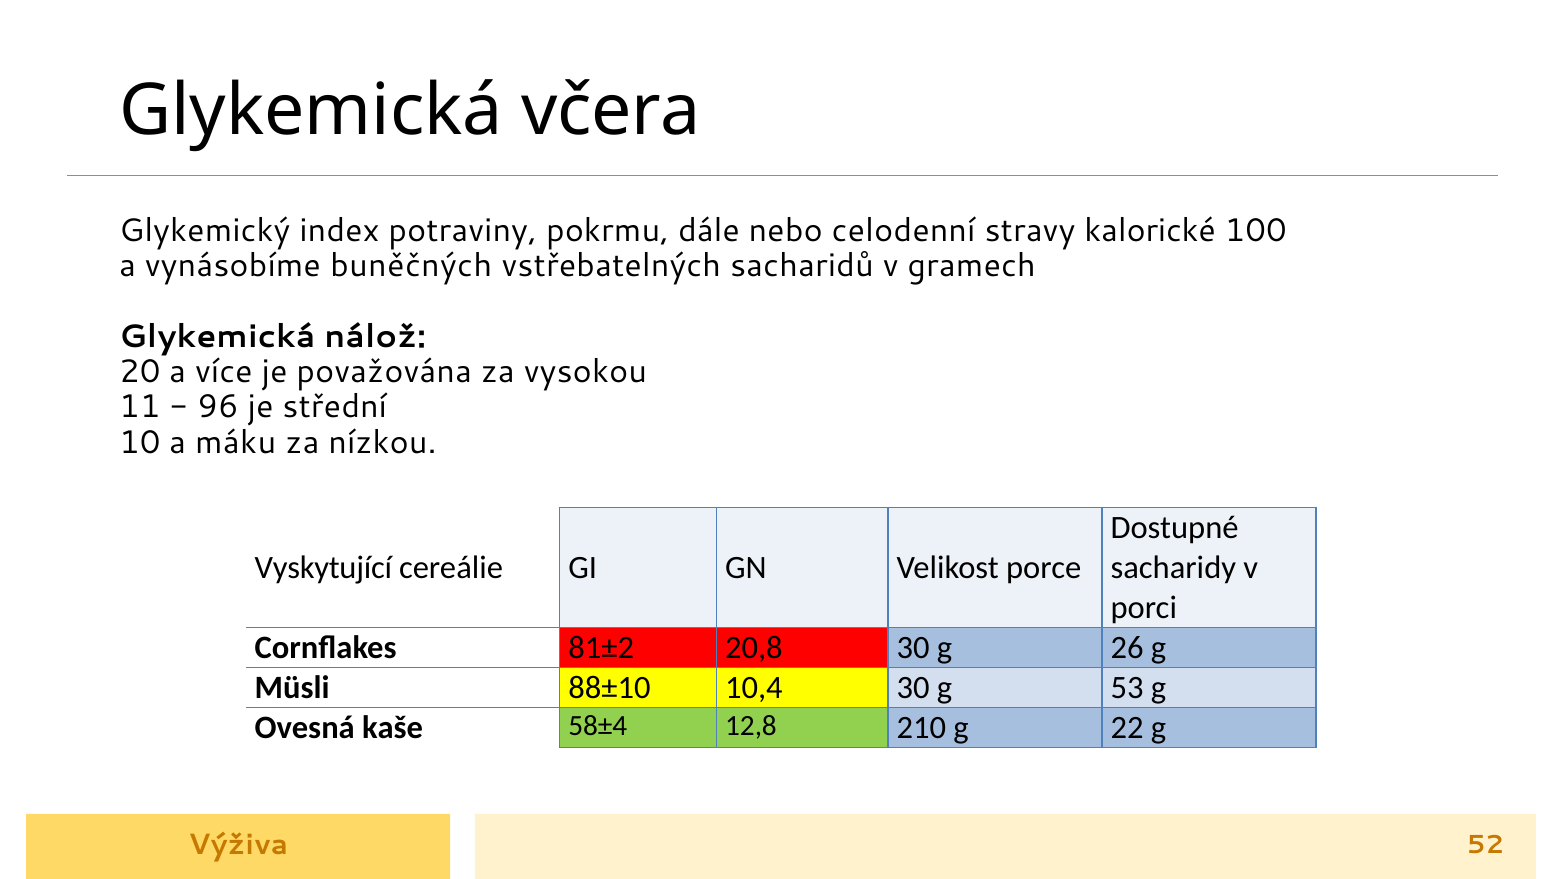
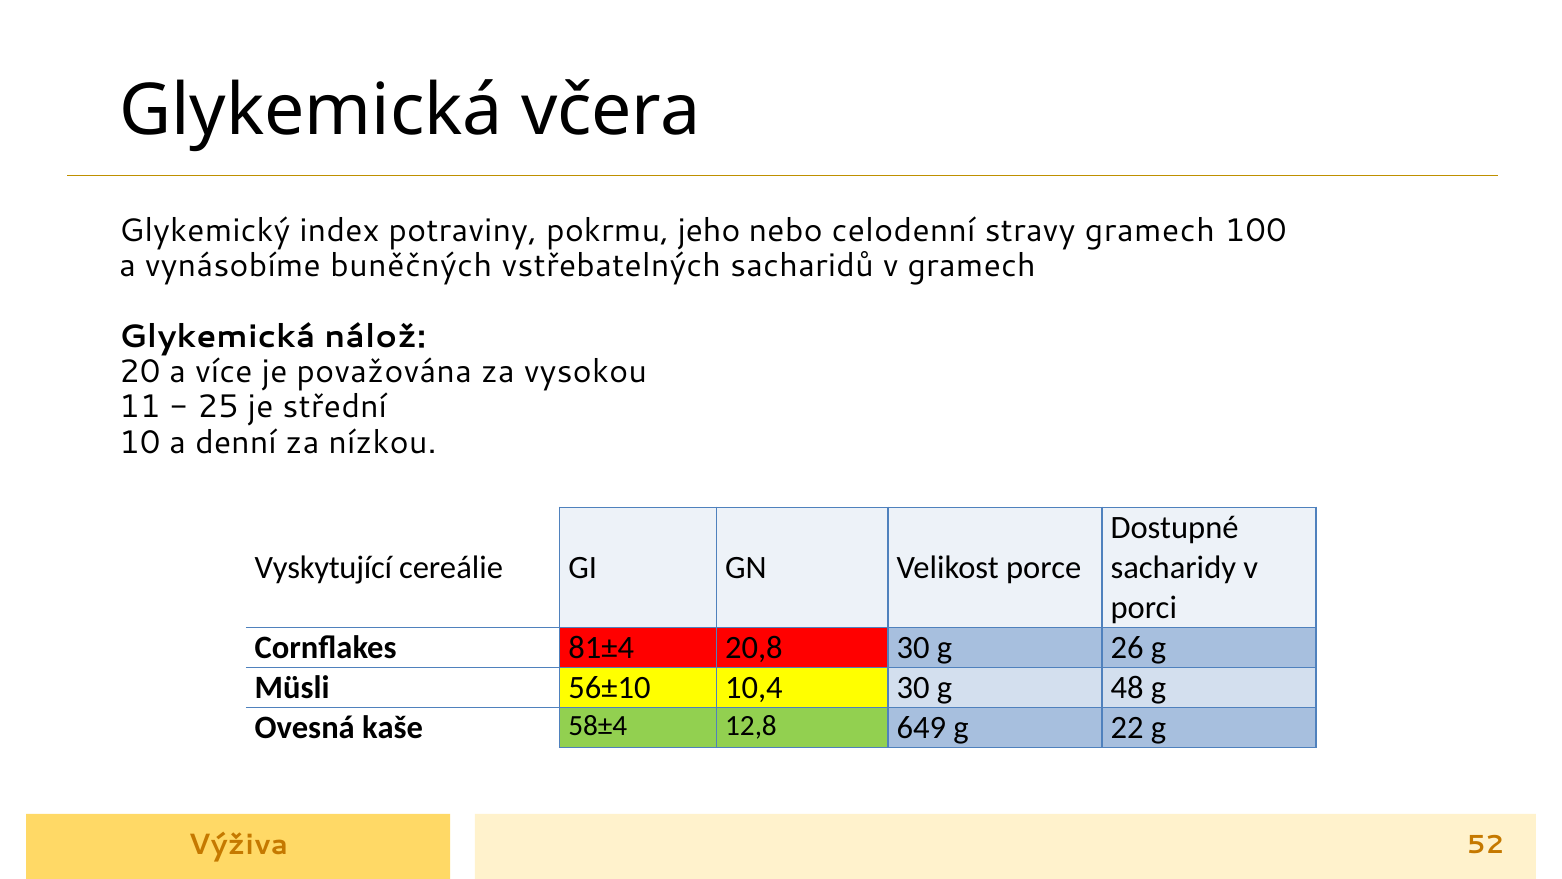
dále: dále -> jeho
stravy kalorické: kalorické -> gramech
96: 96 -> 25
máku: máku -> denní
81±2: 81±2 -> 81±4
88±10: 88±10 -> 56±10
53: 53 -> 48
210: 210 -> 649
